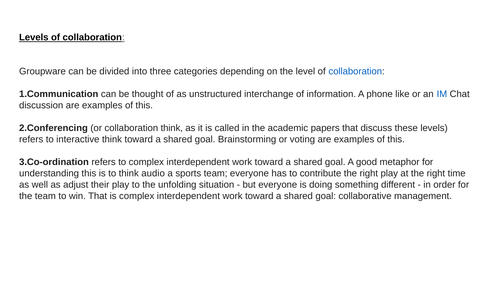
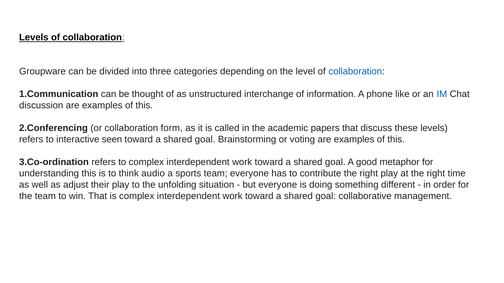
collaboration think: think -> form
interactive think: think -> seen
